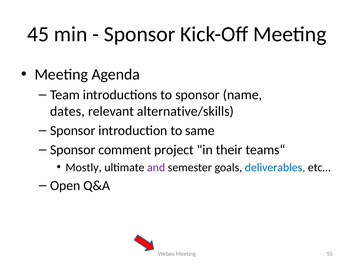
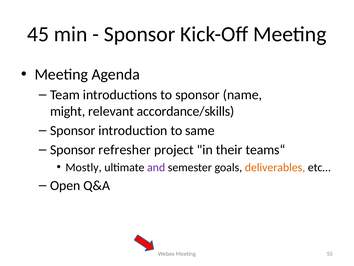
dates: dates -> might
alternative/skills: alternative/skills -> accordance/skills
comment: comment -> refresher
deliverables colour: blue -> orange
